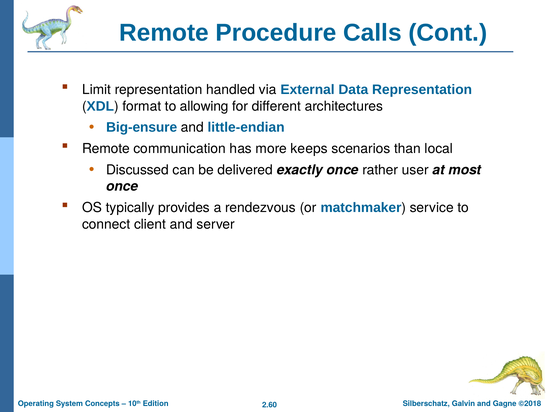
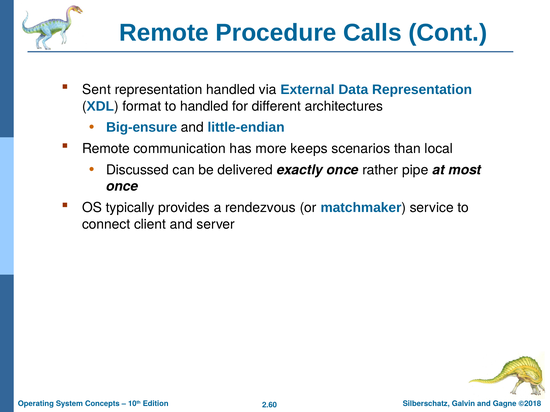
Limit: Limit -> Sent
to allowing: allowing -> handled
user: user -> pipe
